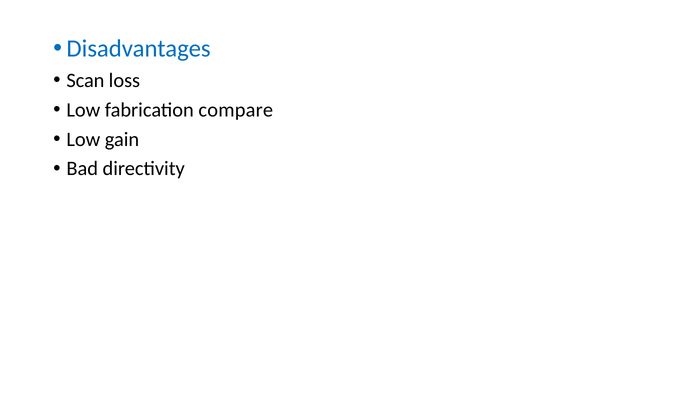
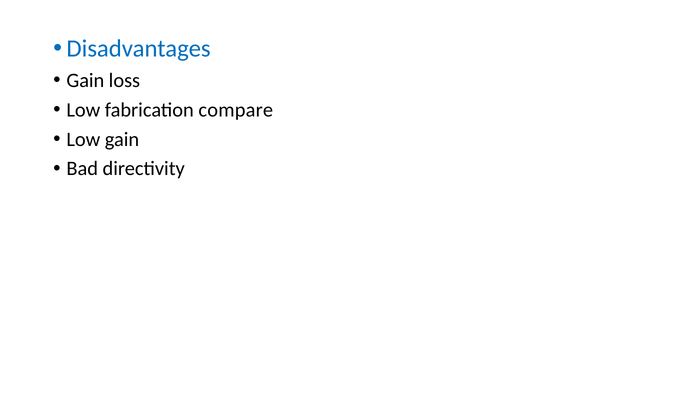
Scan at (85, 80): Scan -> Gain
